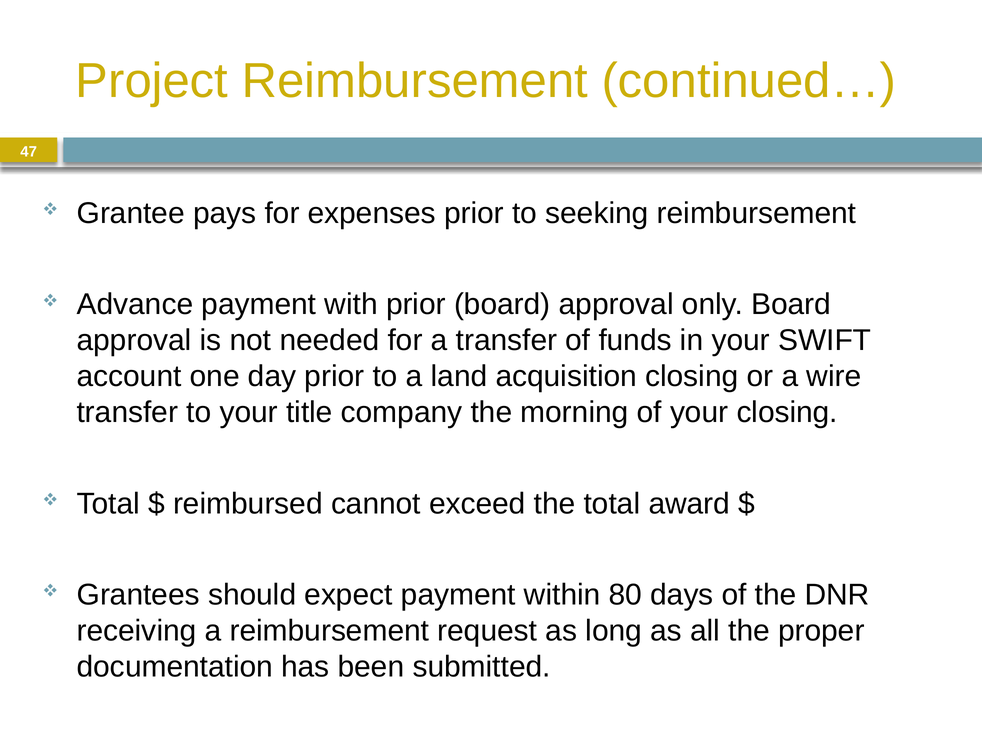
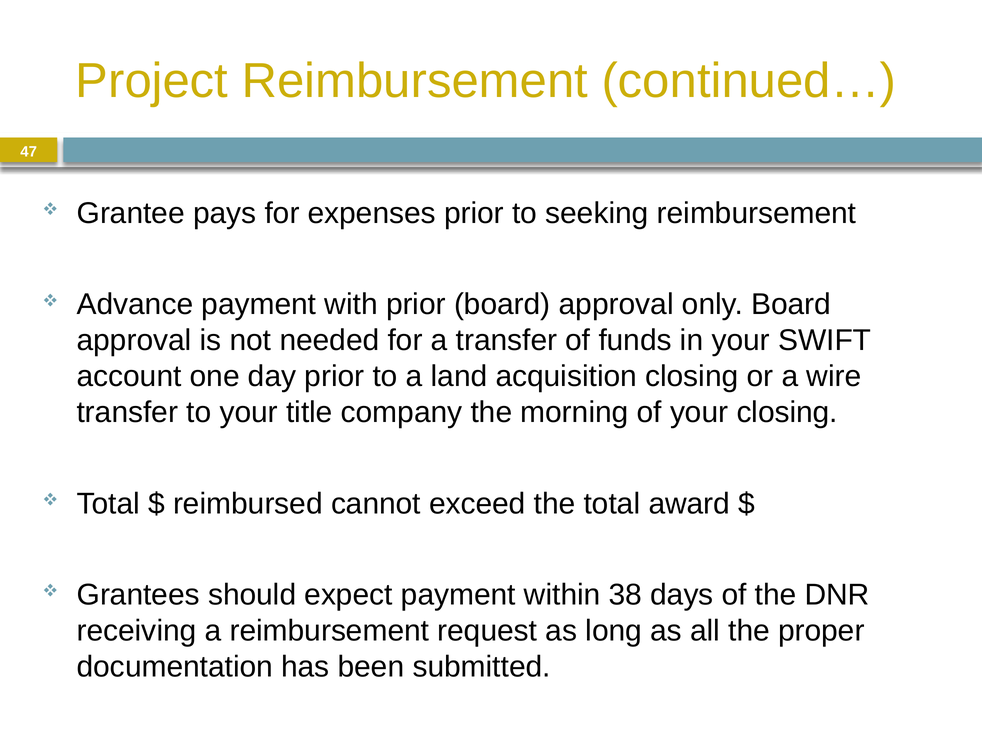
80: 80 -> 38
